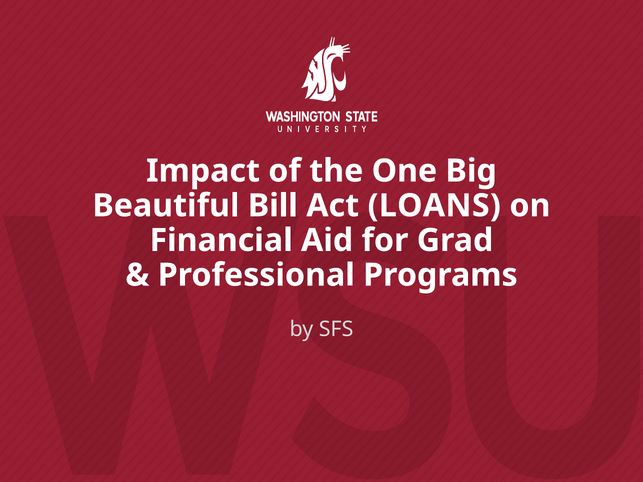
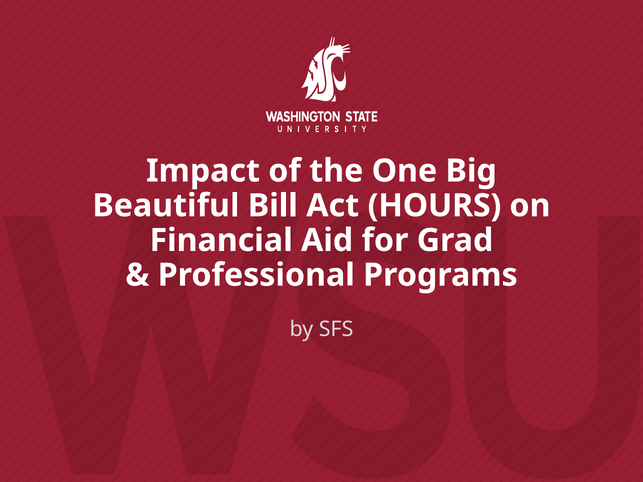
LOANS: LOANS -> HOURS
